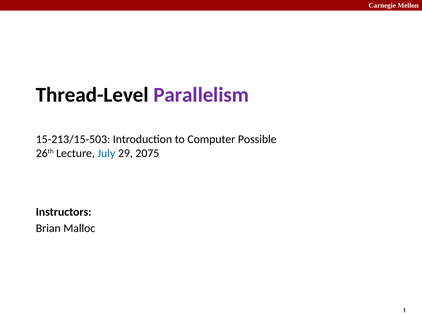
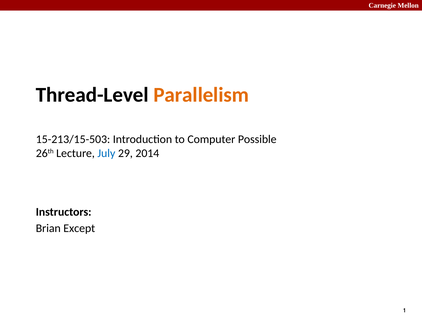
Parallelism colour: purple -> orange
2075: 2075 -> 2014
Malloc: Malloc -> Except
